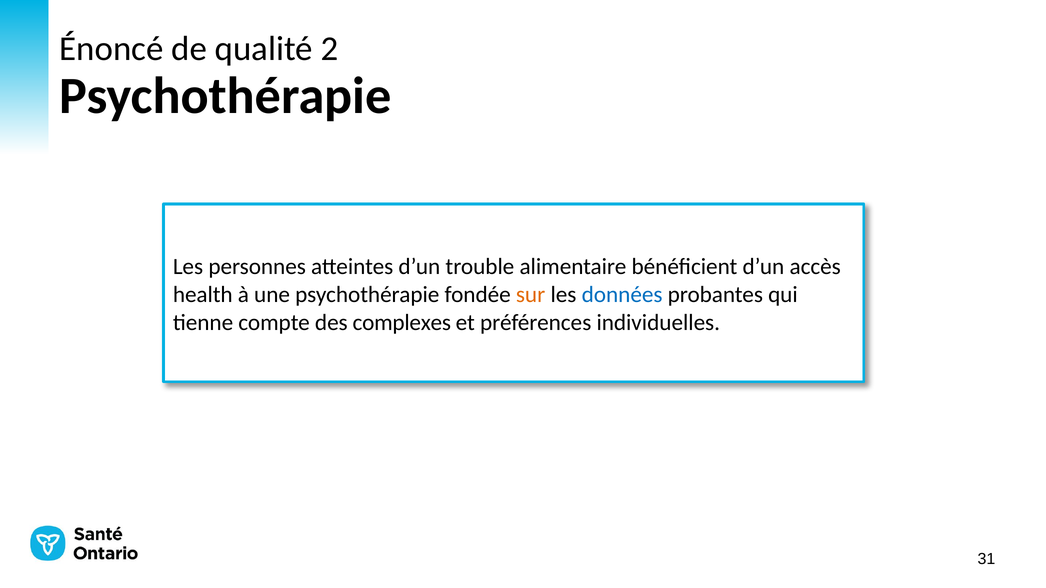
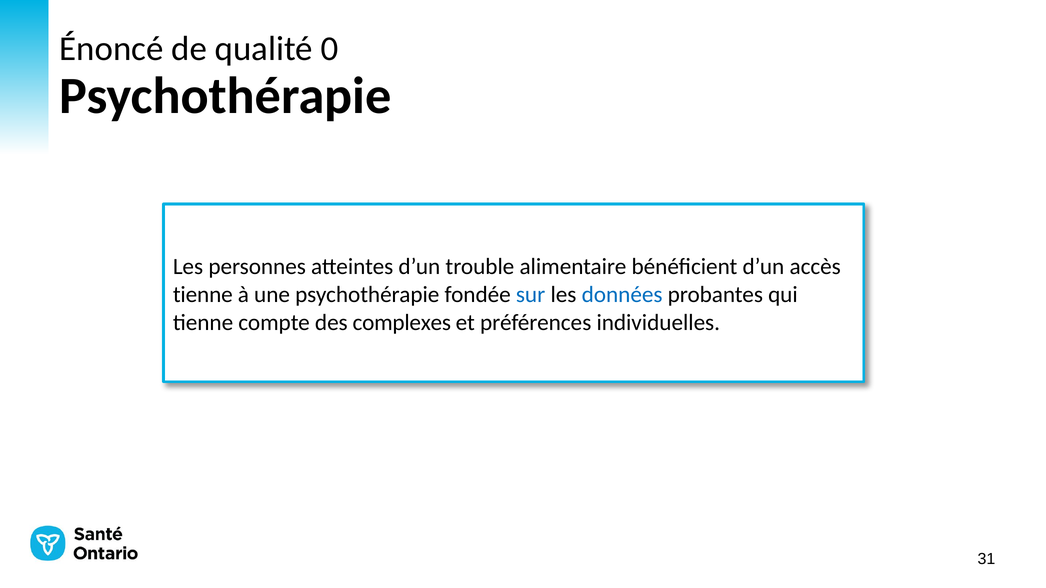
2: 2 -> 0
health at (203, 295): health -> tienne
sur colour: orange -> blue
